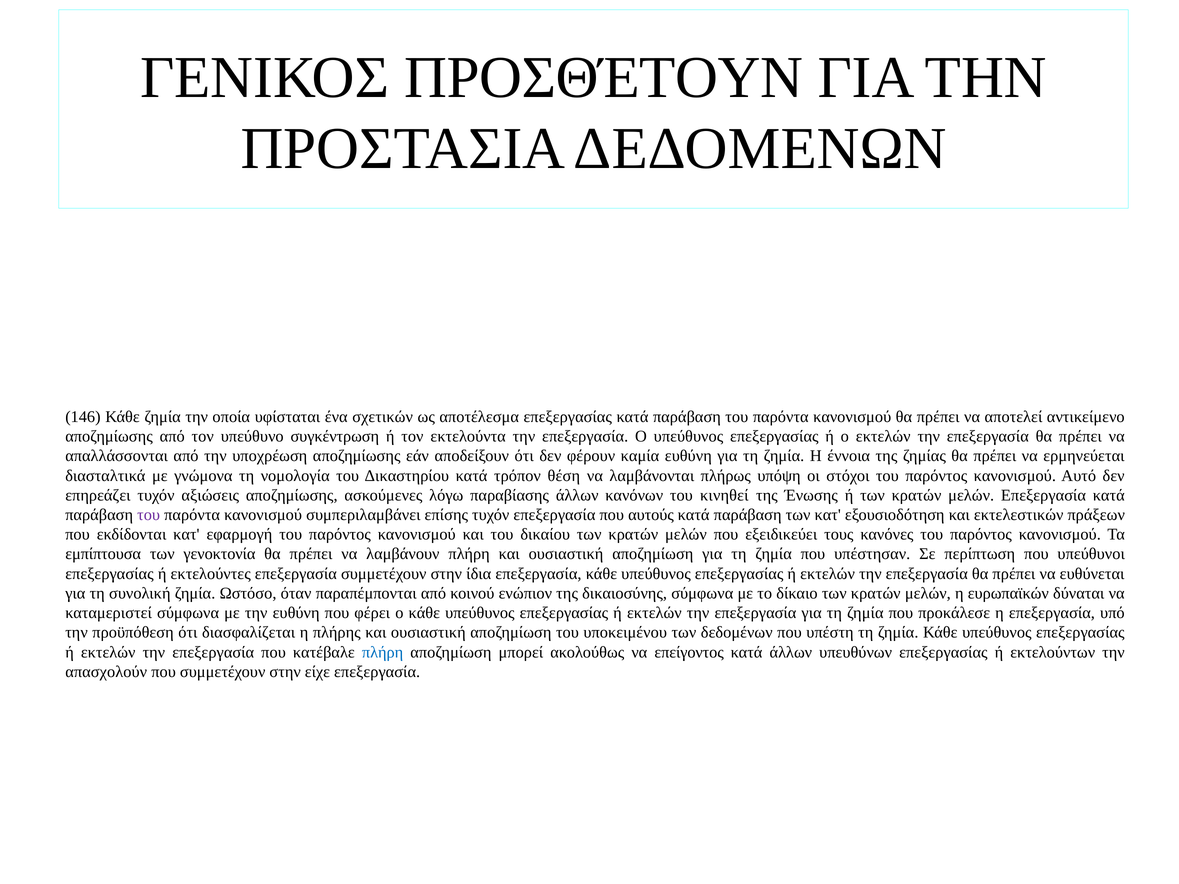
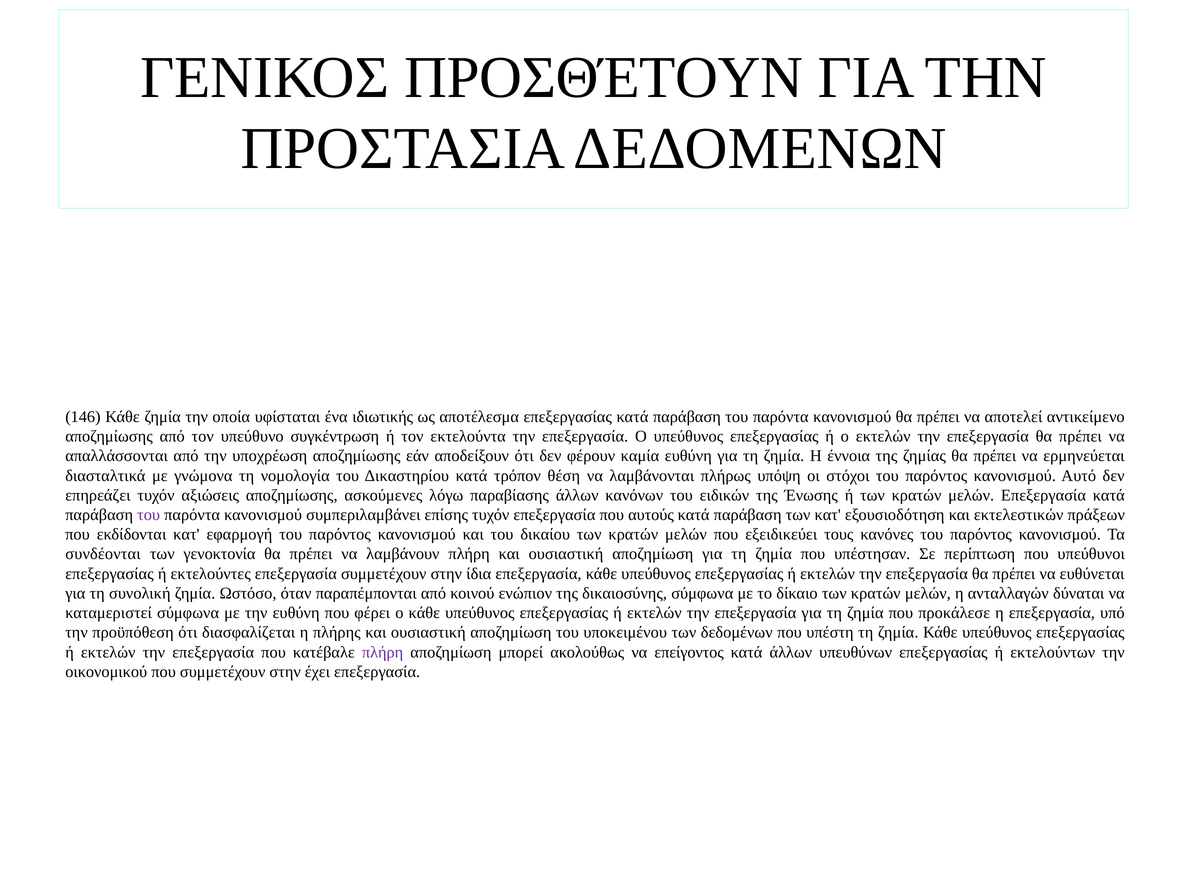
σχετικών: σχετικών -> ιδιωτικής
κινηθεί: κινηθεί -> ειδικών
εμπίπτουσα: εμπίπτουσα -> συνδέονται
ευρωπαϊκών: ευρωπαϊκών -> ανταλλαγών
πλήρη at (383, 652) colour: blue -> purple
απασχολούν: απασχολούν -> οικονομικού
είχε: είχε -> έχει
